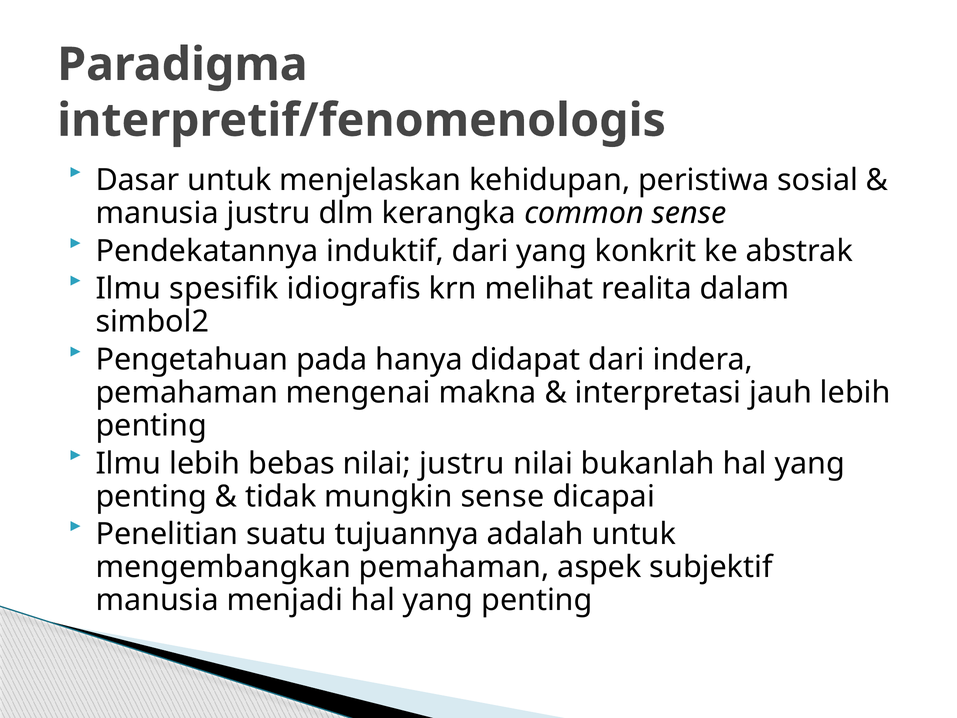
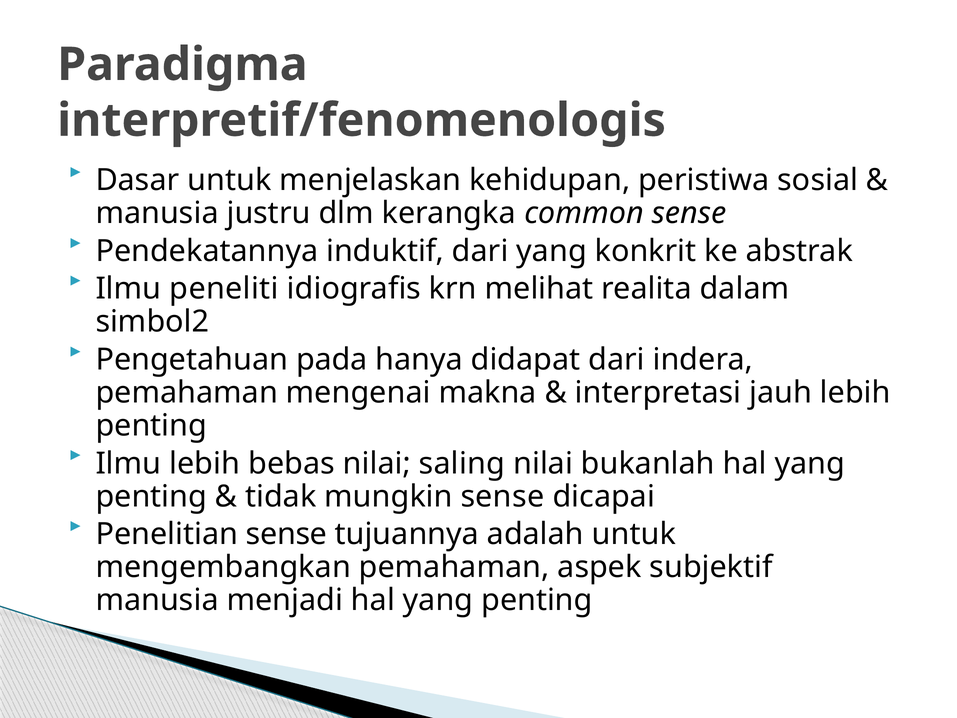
spesifik: spesifik -> peneliti
nilai justru: justru -> saling
Penelitian suatu: suatu -> sense
